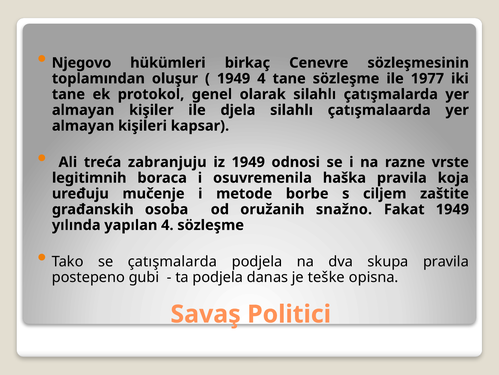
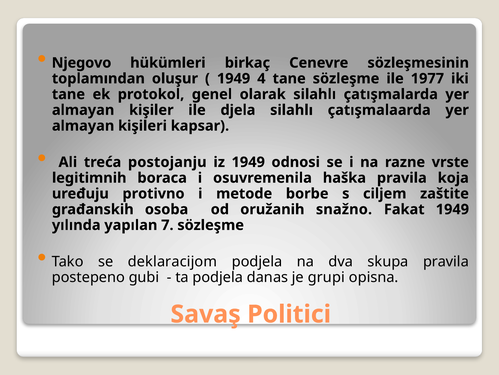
zabranjuju: zabranjuju -> postojanju
mučenje: mučenje -> protivno
yapılan 4: 4 -> 7
se çatışmalarda: çatışmalarda -> deklaracijom
teške: teške -> grupi
